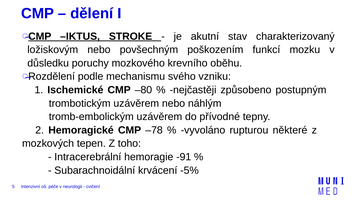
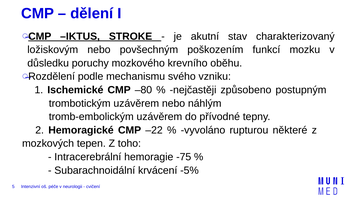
–78: –78 -> –22
-91: -91 -> -75
